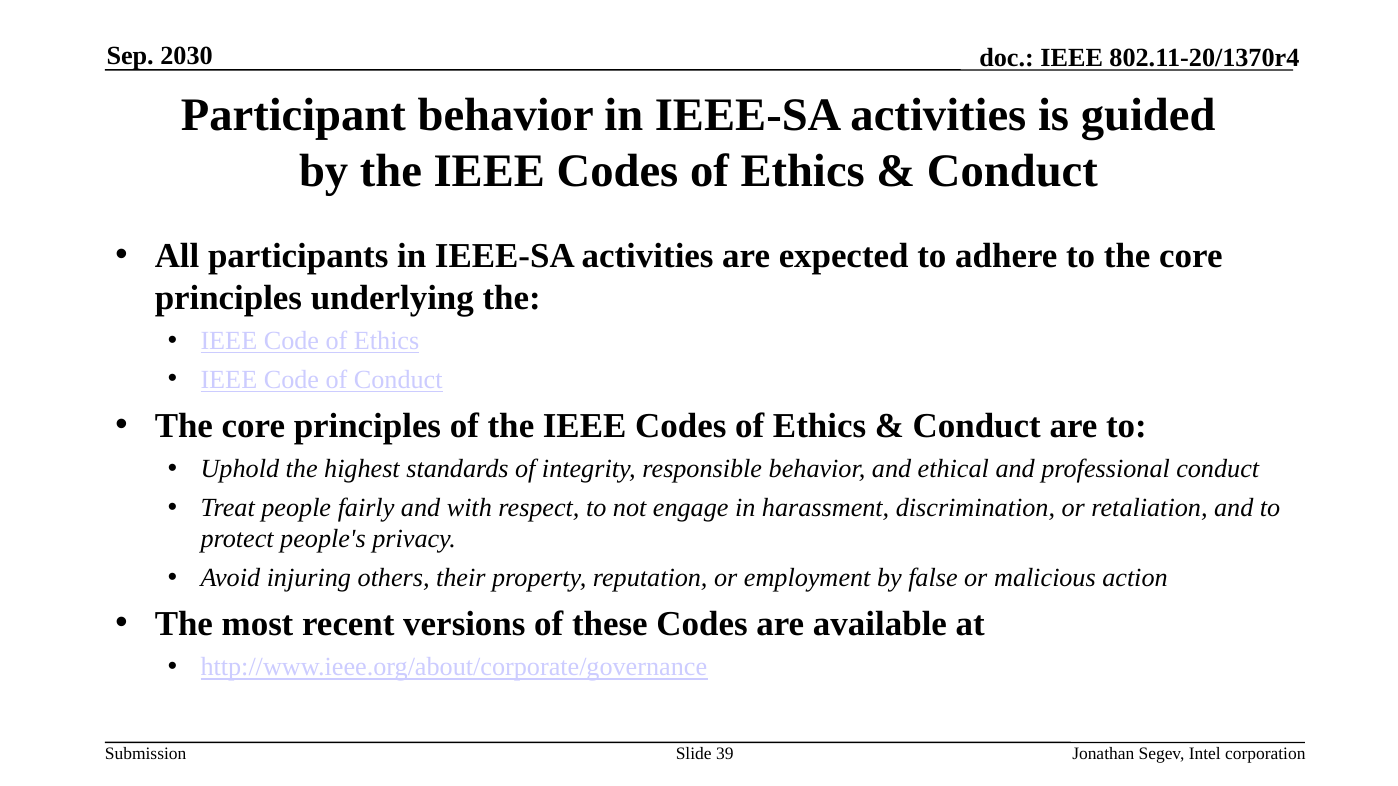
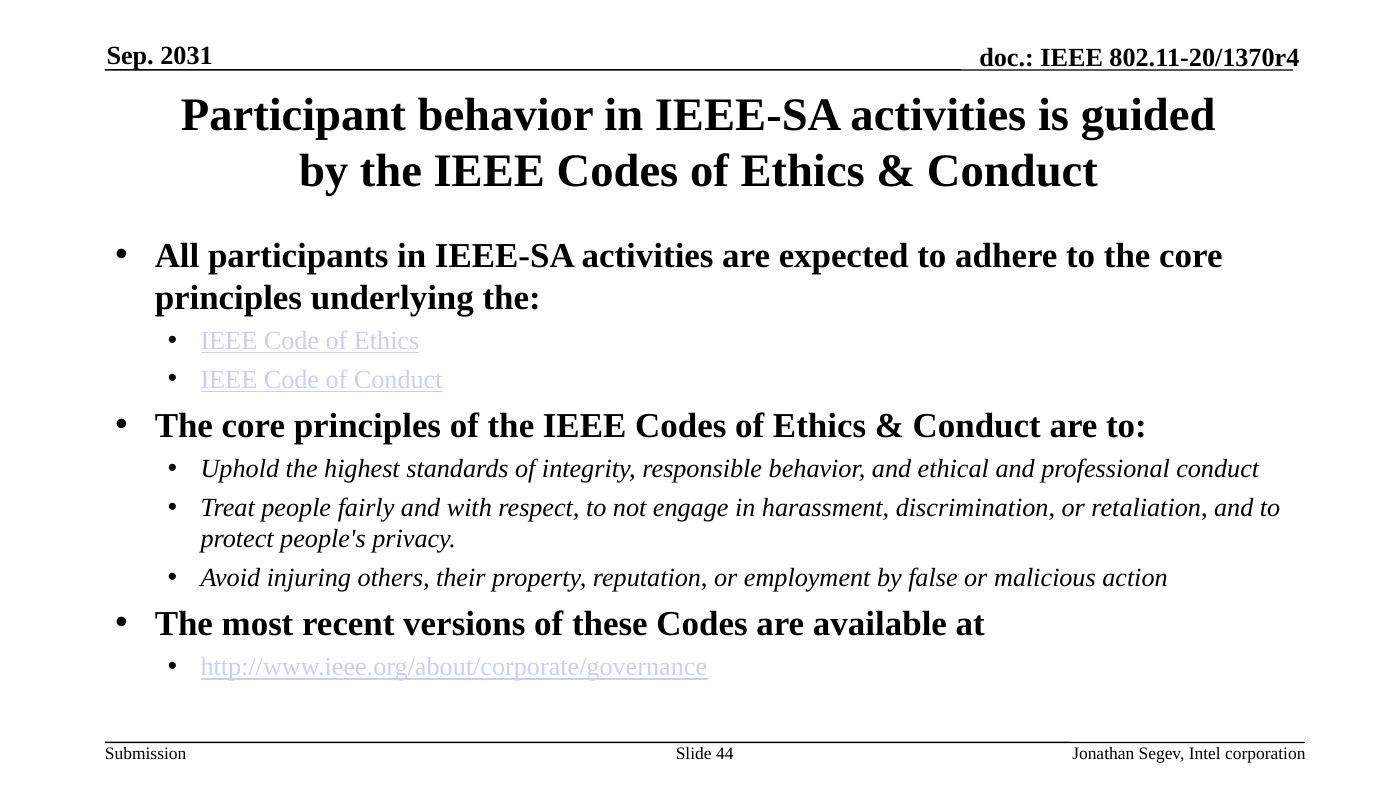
2030: 2030 -> 2031
39: 39 -> 44
